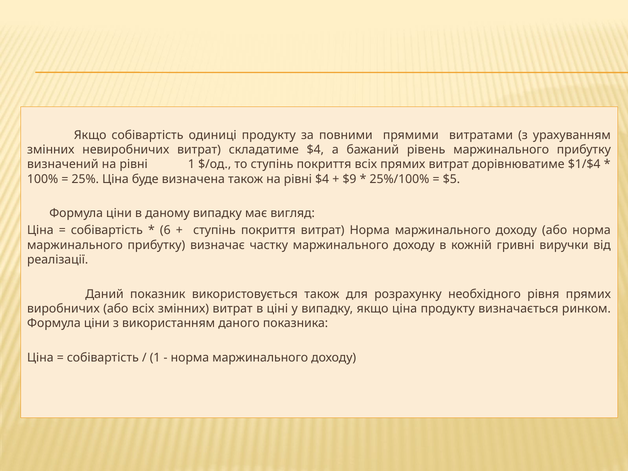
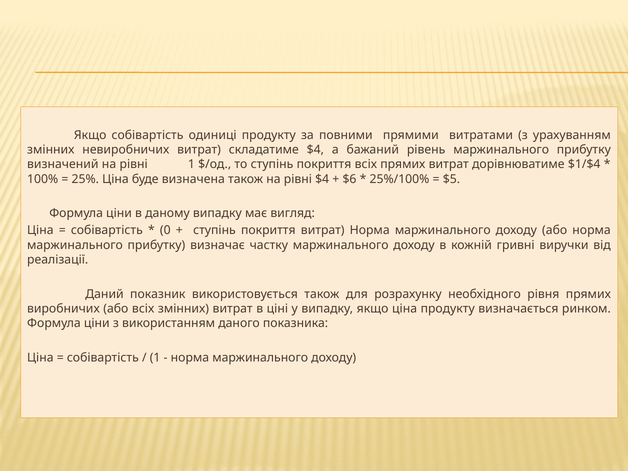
$9: $9 -> $6
6: 6 -> 0
